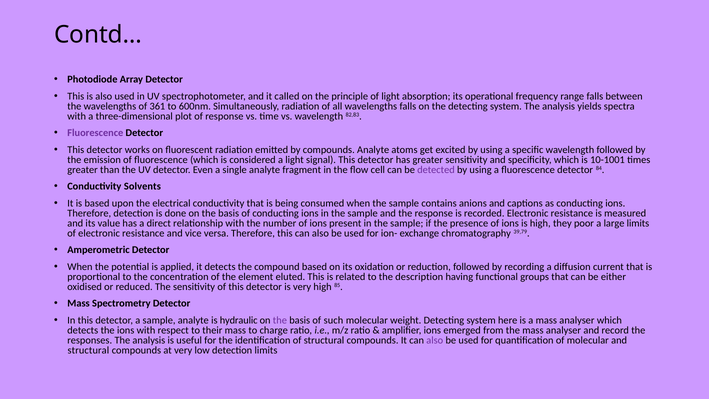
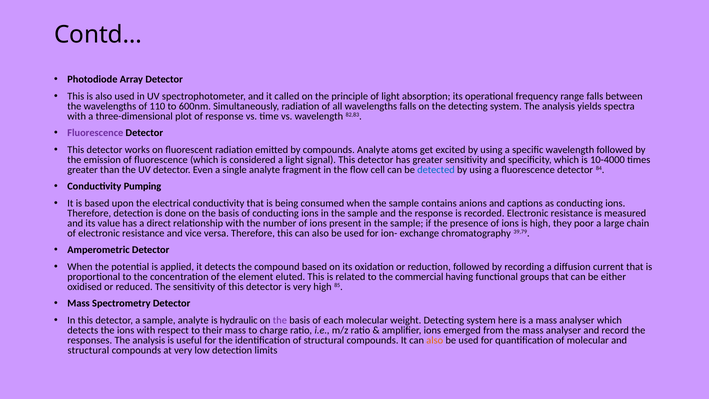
361: 361 -> 110
10-1001: 10-1001 -> 10-4000
detected colour: purple -> blue
Solvents: Solvents -> Pumping
large limits: limits -> chain
description: description -> commercial
such: such -> each
also at (435, 340) colour: purple -> orange
